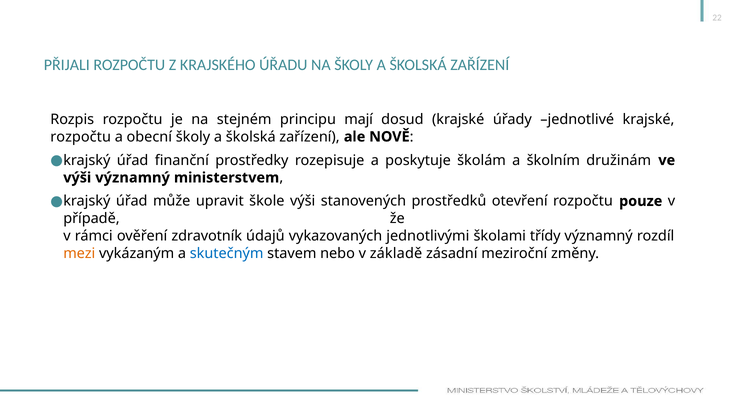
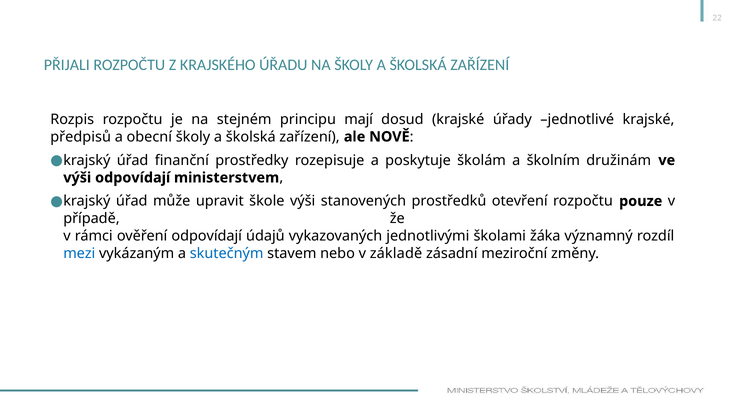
rozpočtu at (81, 137): rozpočtu -> předpisů
výši významný: významný -> odpovídají
ověření zdravotník: zdravotník -> odpovídají
třídy: třídy -> žáka
mezi colour: orange -> blue
